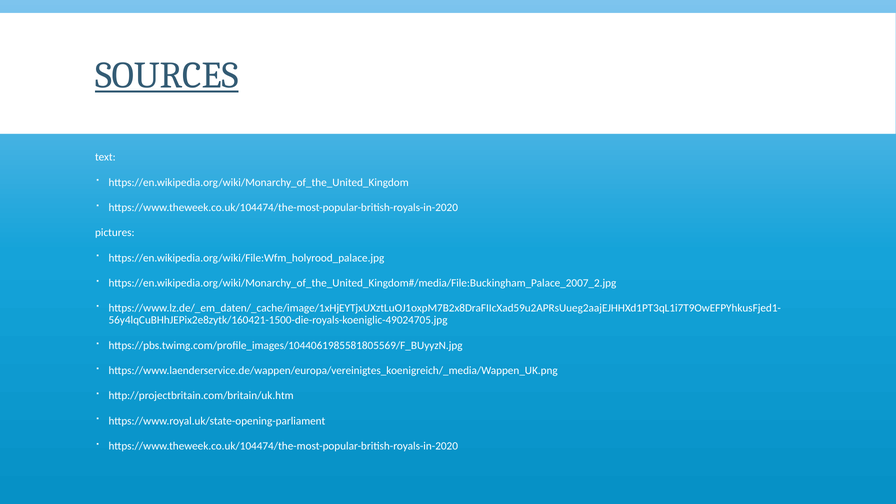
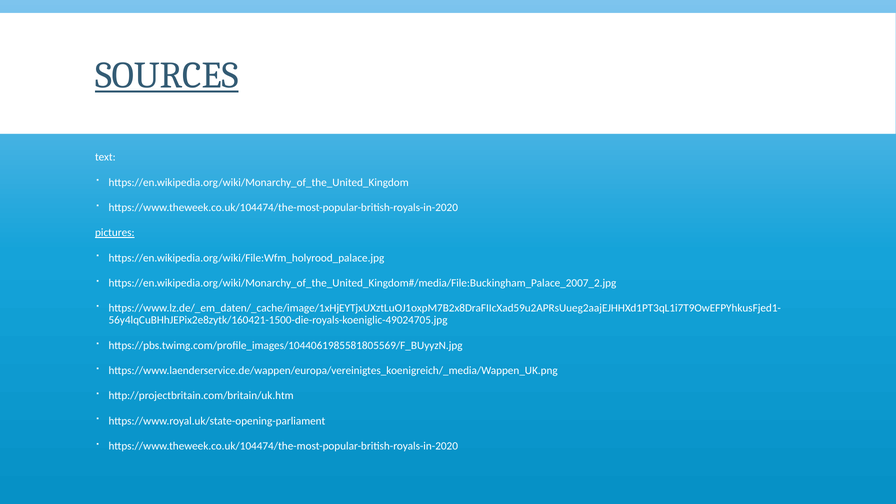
pictures underline: none -> present
